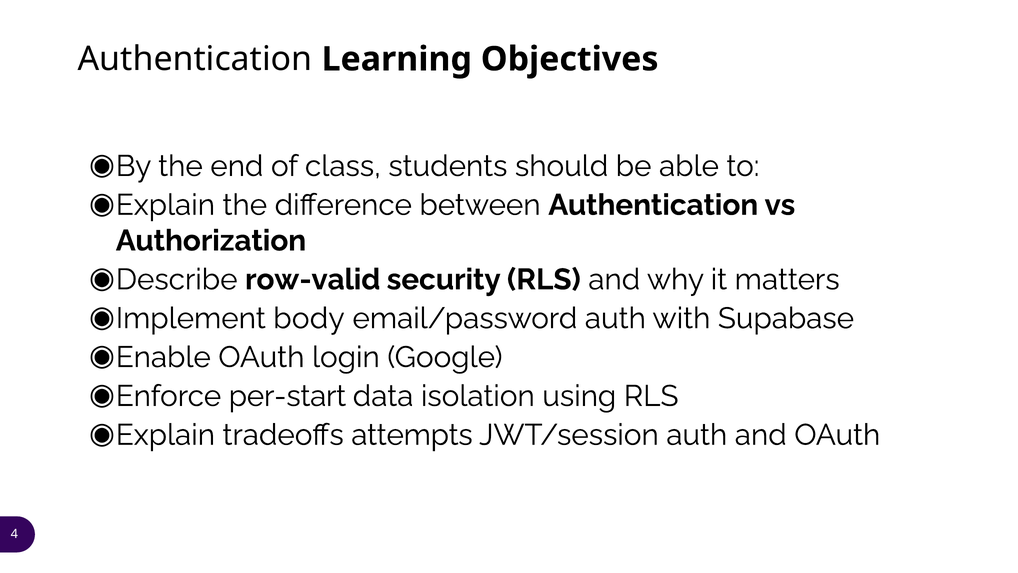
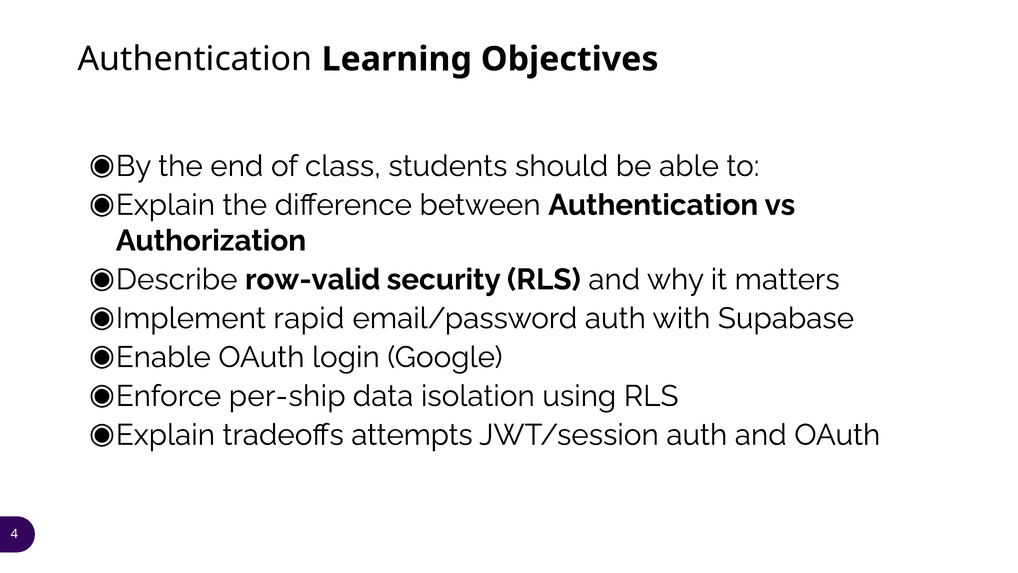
body: body -> rapid
per-start: per-start -> per-ship
